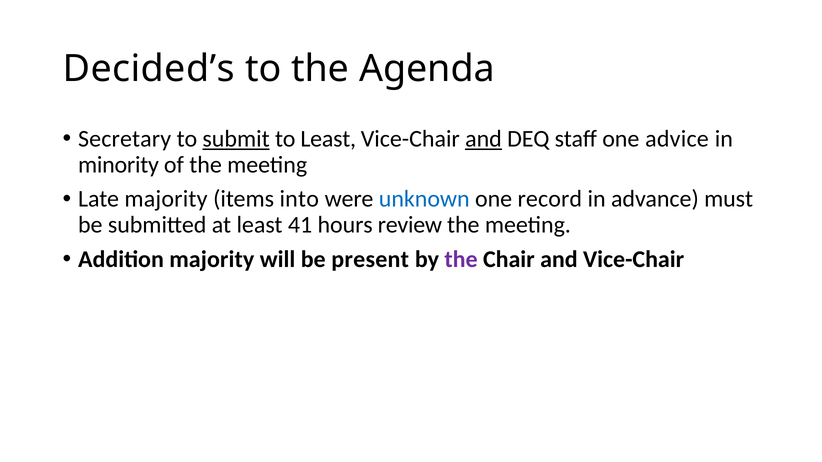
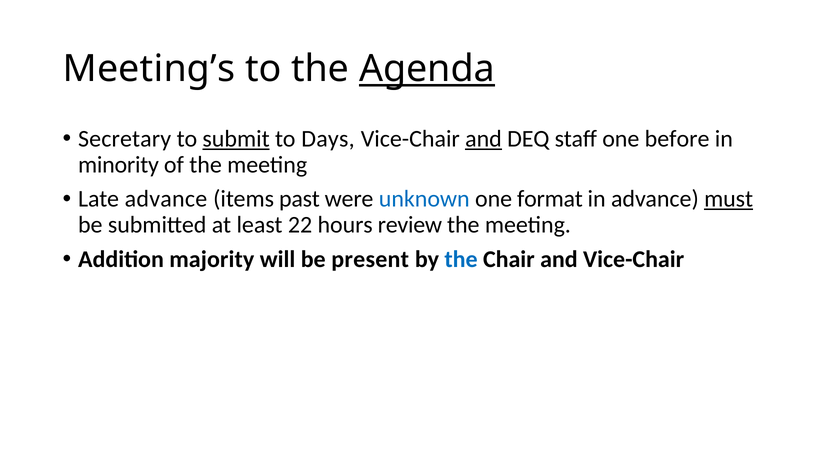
Decided’s: Decided’s -> Meeting’s
Agenda underline: none -> present
to Least: Least -> Days
advice: advice -> before
Late majority: majority -> advance
into: into -> past
record: record -> format
must underline: none -> present
41: 41 -> 22
the at (461, 259) colour: purple -> blue
